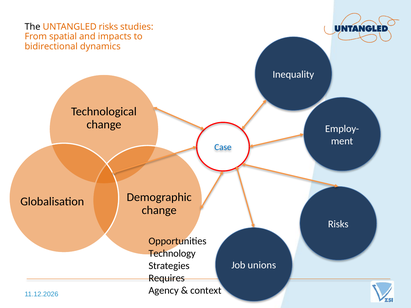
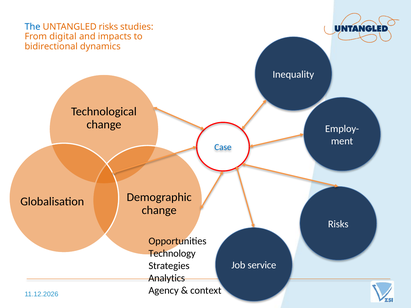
The colour: black -> blue
spatial: spatial -> digital
unions: unions -> service
Requires: Requires -> Analytics
